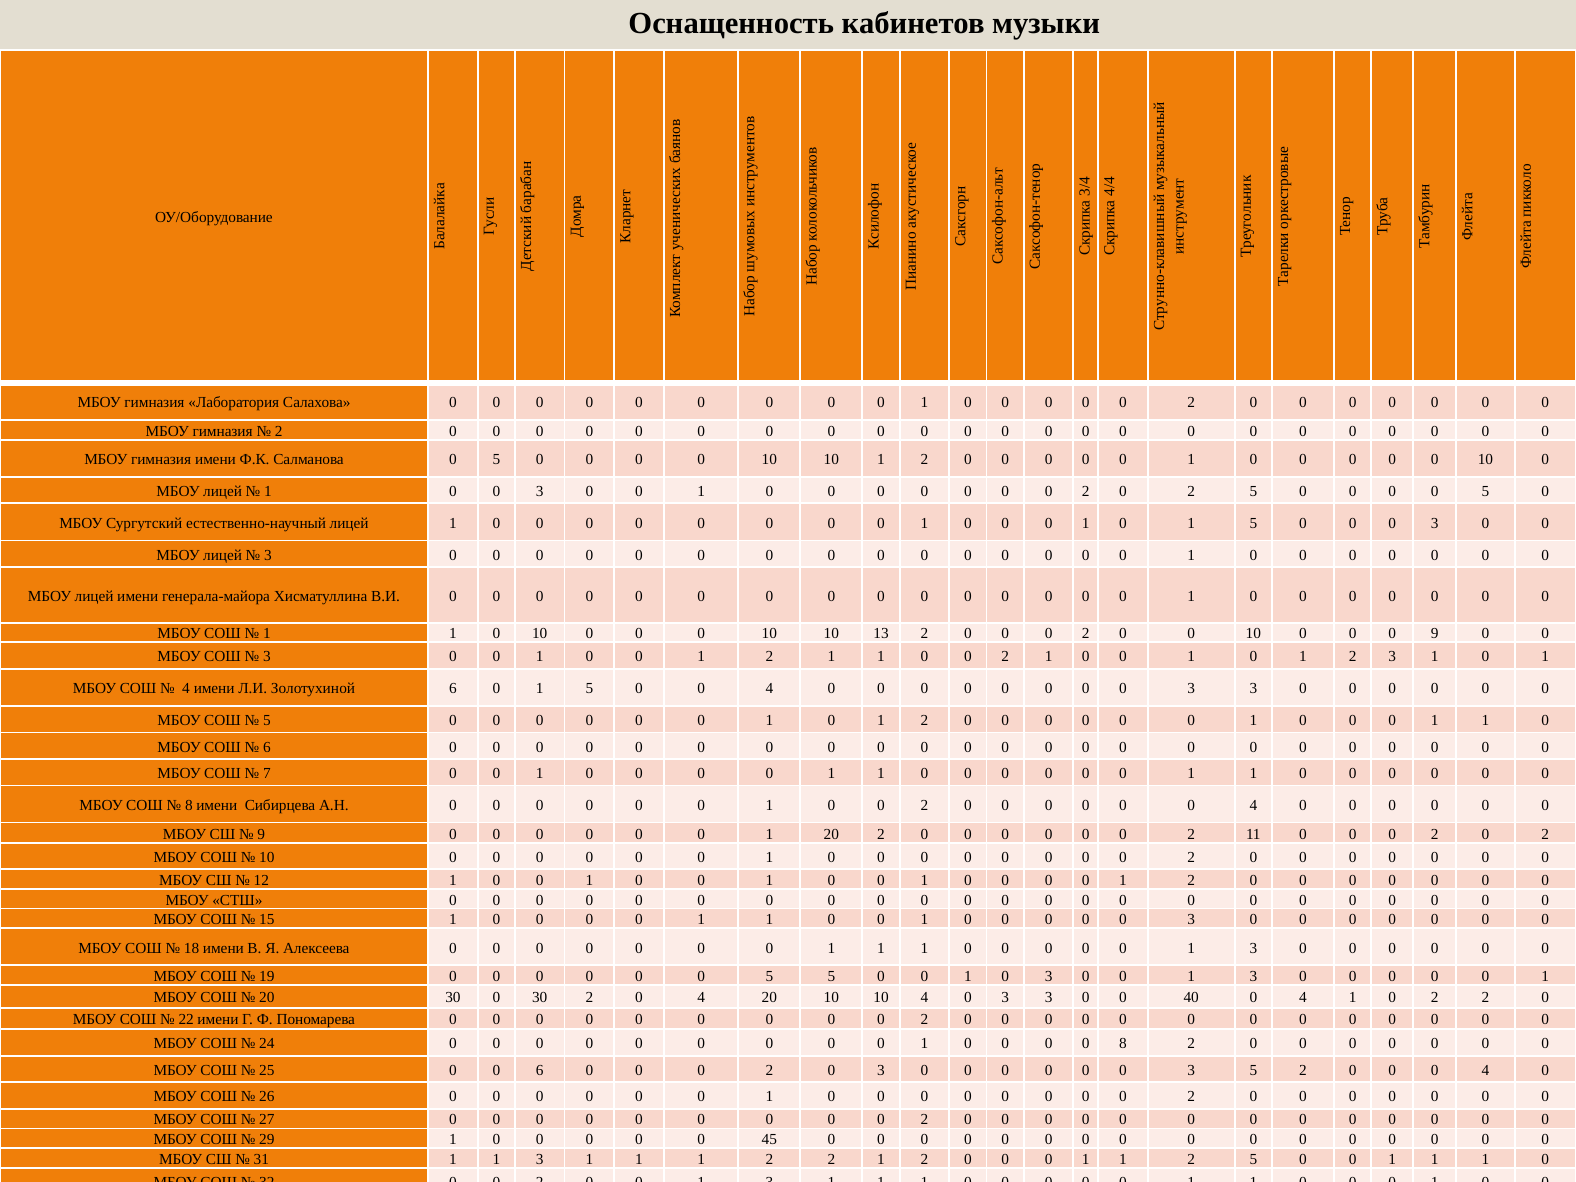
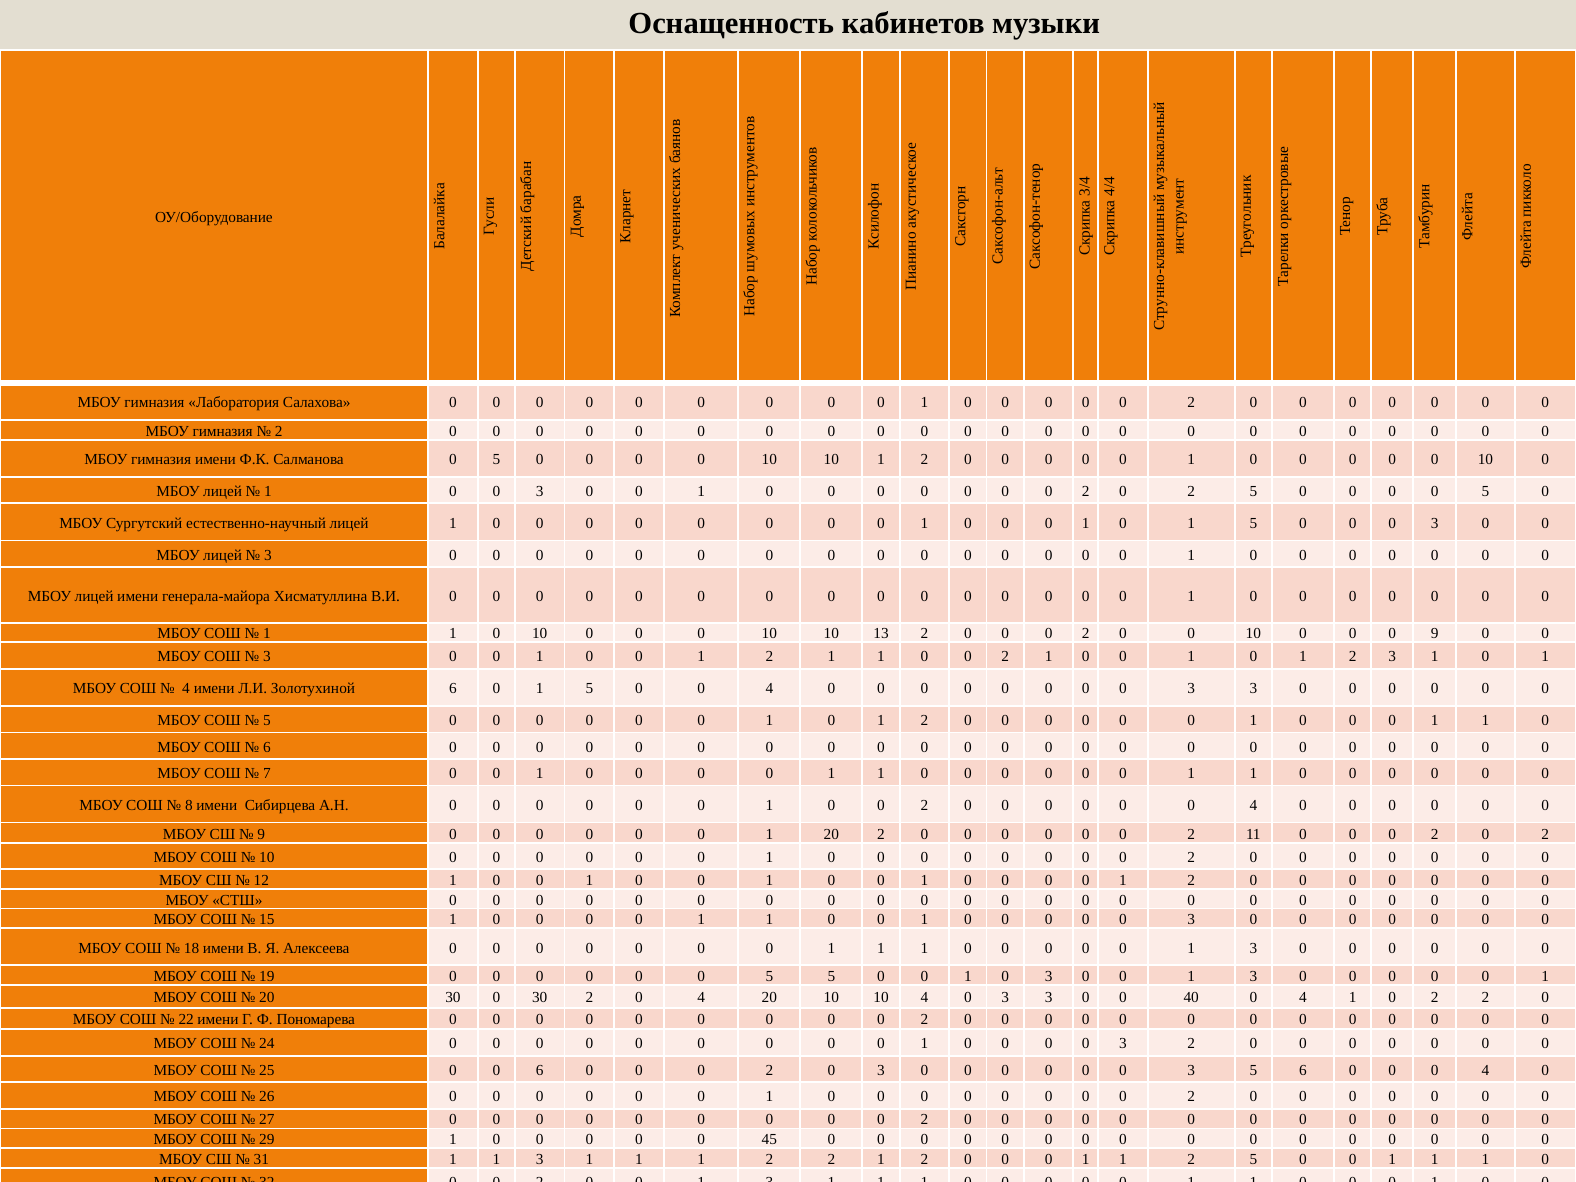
8 at (1123, 1044): 8 -> 3
5 2: 2 -> 6
